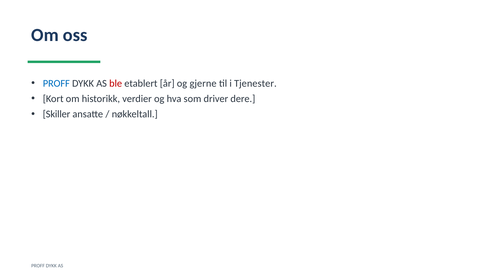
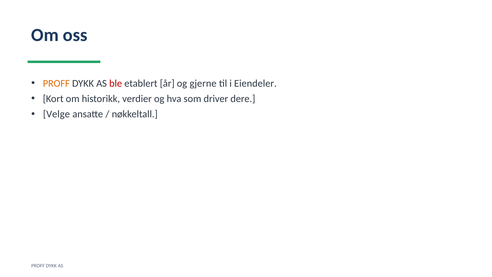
PROFF at (56, 83) colour: blue -> orange
Tjenester: Tjenester -> Eiendeler
Skiller: Skiller -> Velge
